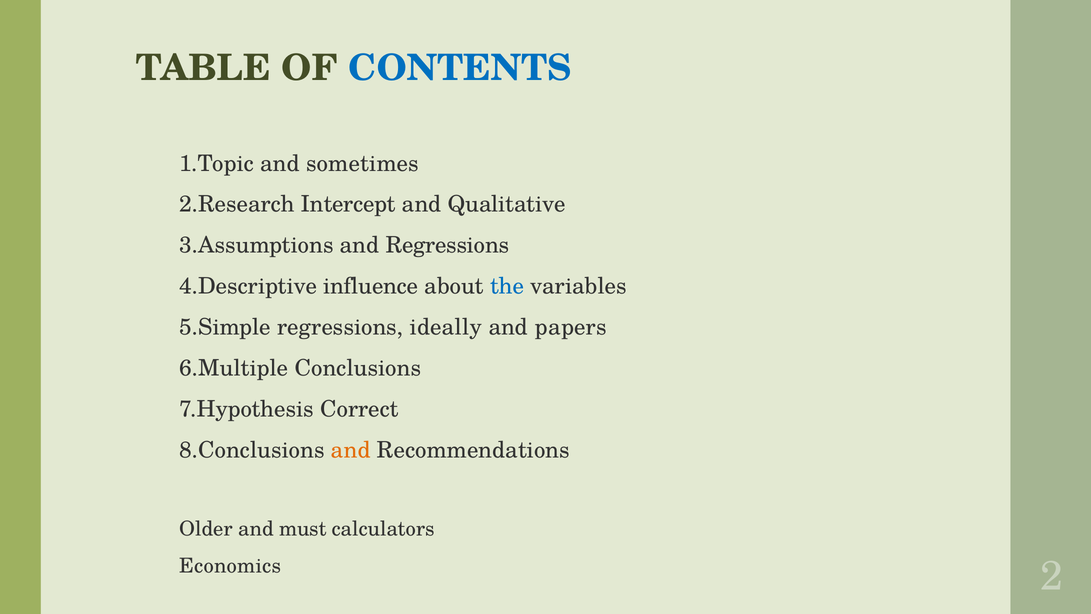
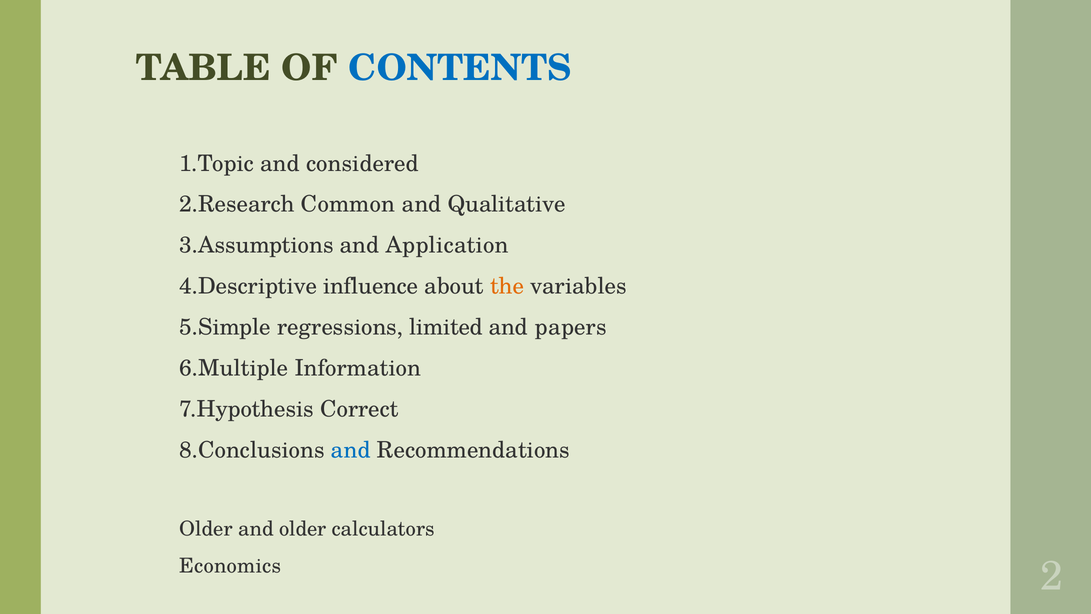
sometimes: sometimes -> considered
Intercept: Intercept -> Common
and Regressions: Regressions -> Application
the colour: blue -> orange
ideally: ideally -> limited
Conclusions: Conclusions -> Information
and at (351, 450) colour: orange -> blue
and must: must -> older
